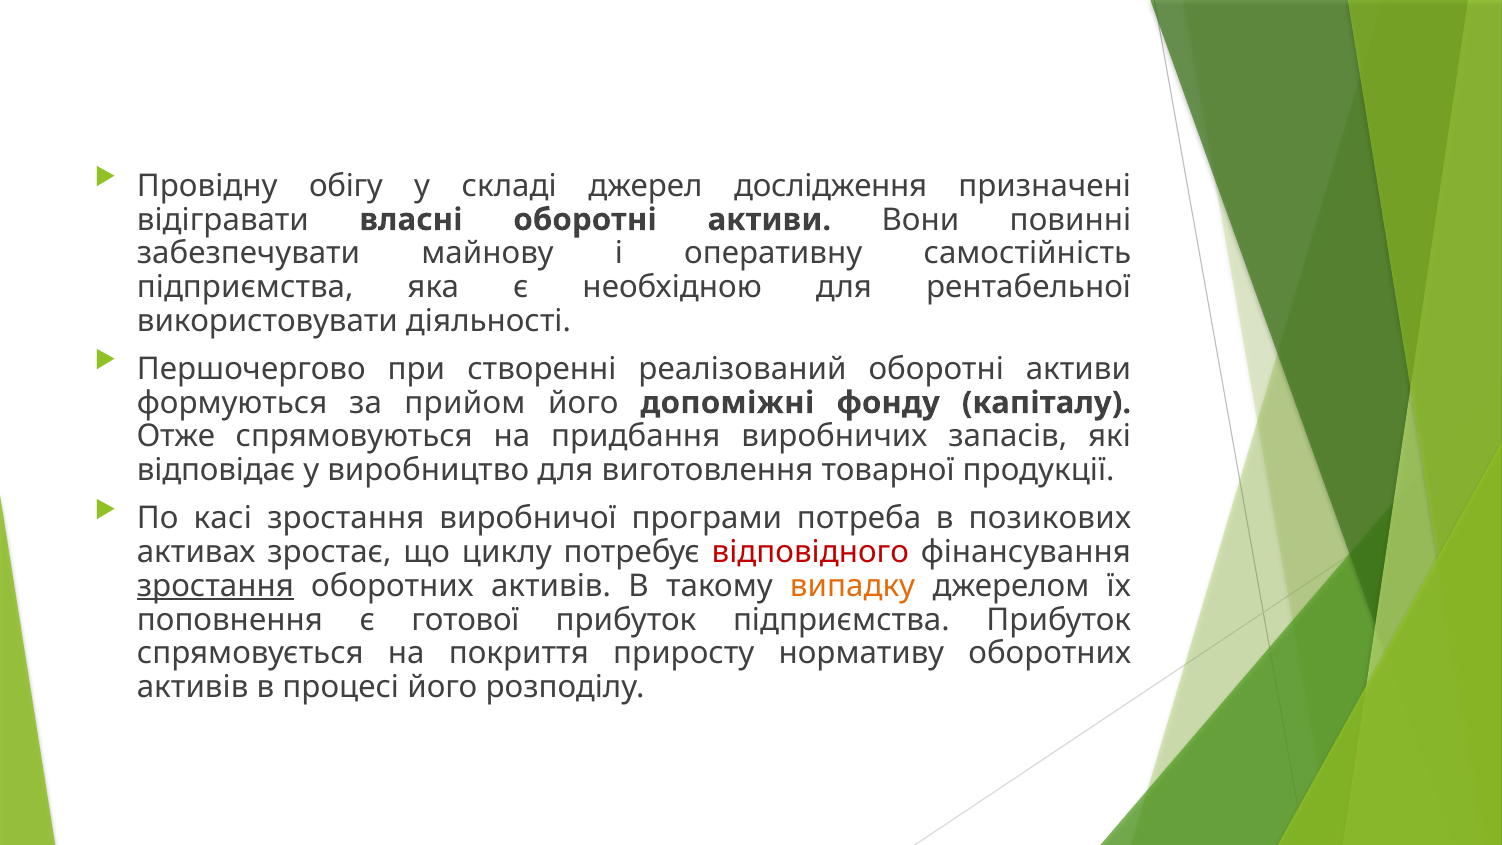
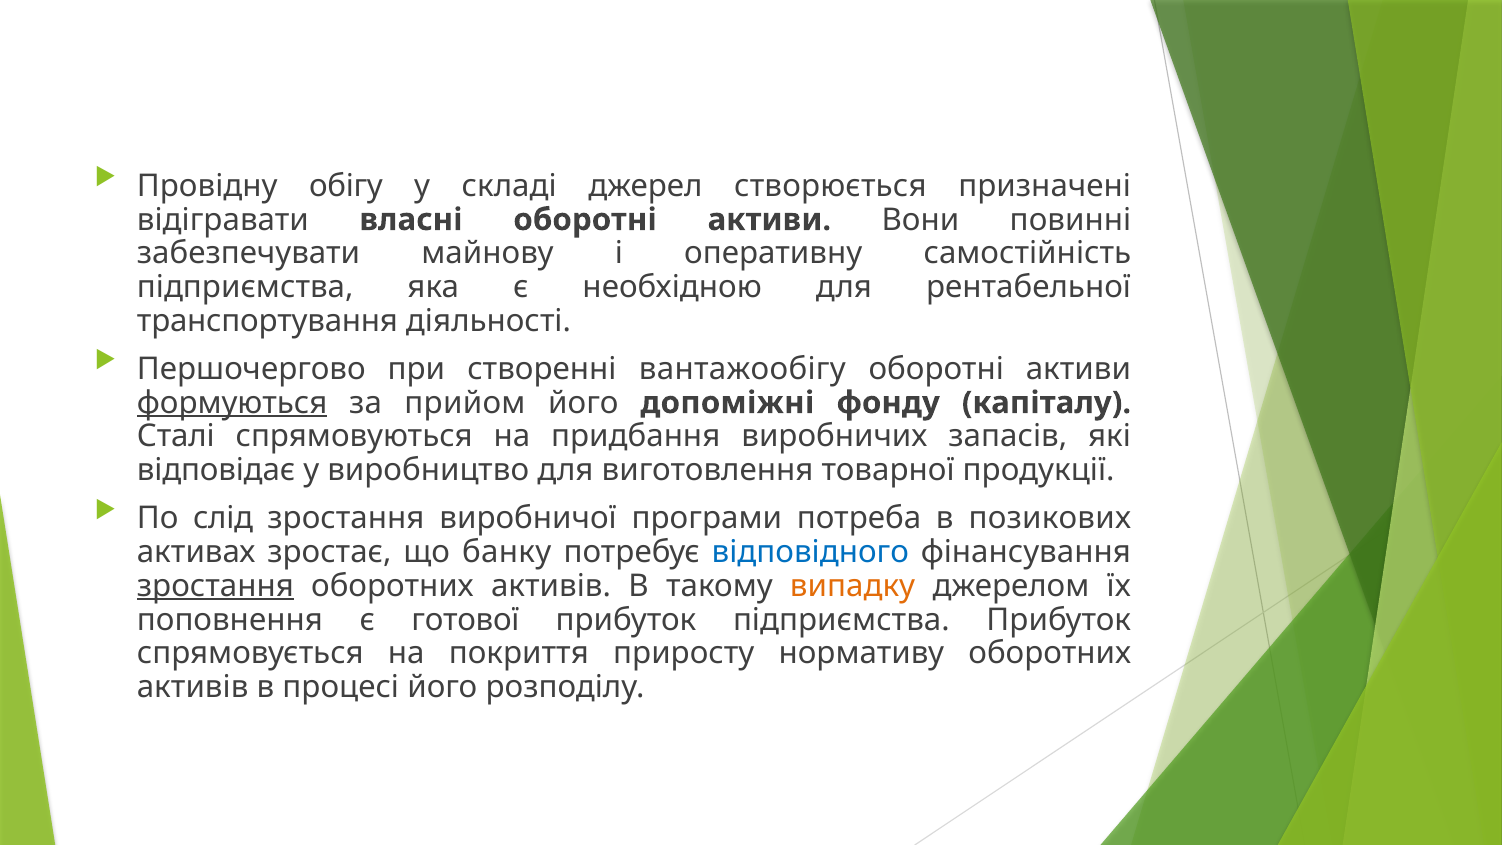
дослідження: дослідження -> створюється
використовувати: використовувати -> транспортування
реалізований: реалізований -> вантажообігу
формуються underline: none -> present
Отже: Отже -> Сталі
касі: касі -> слід
циклу: циклу -> банку
відповідного colour: red -> blue
